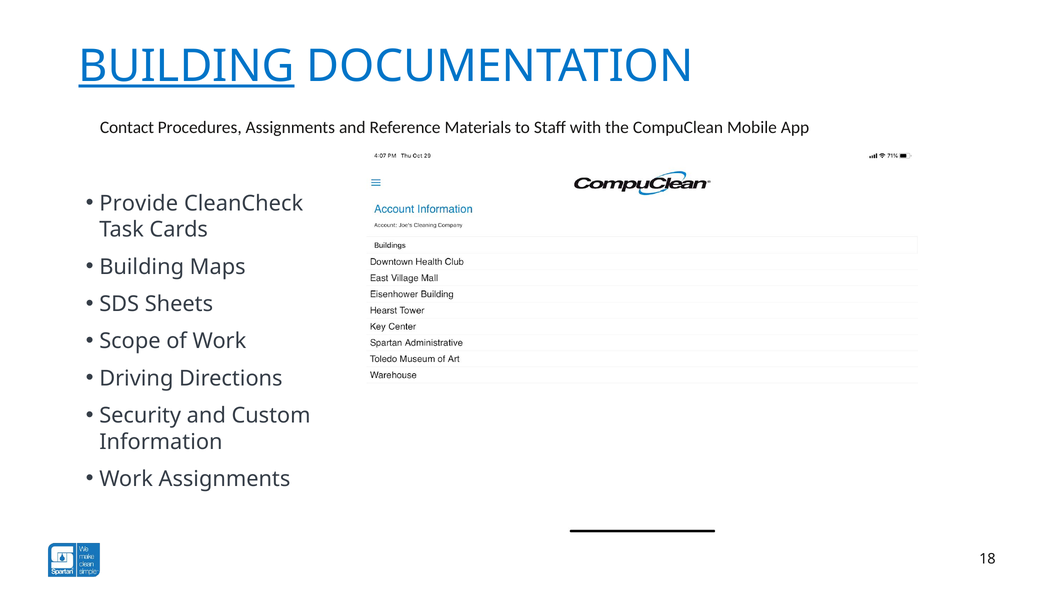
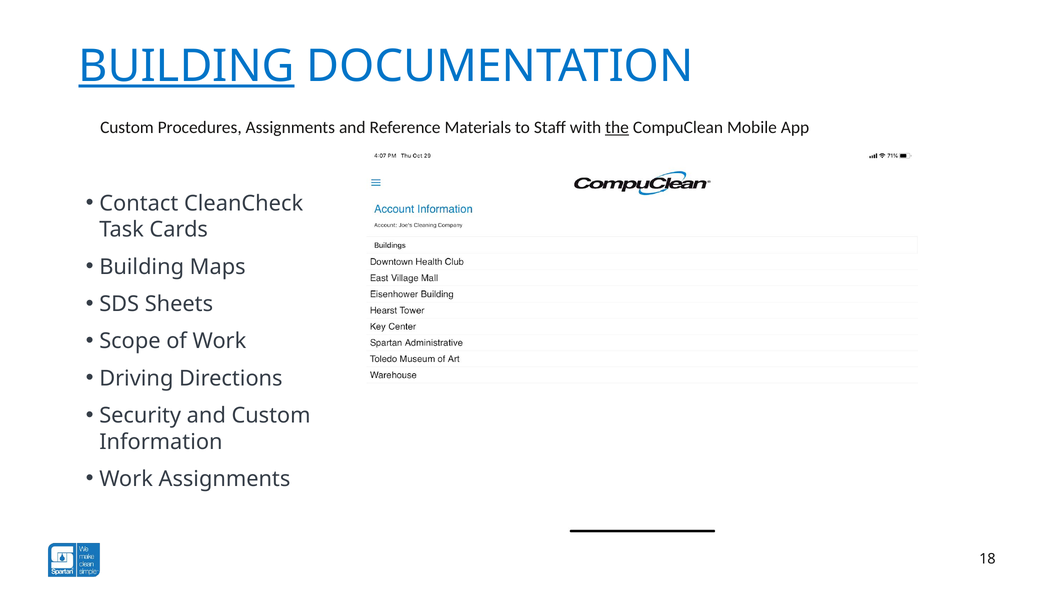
Contact at (127, 127): Contact -> Custom
the underline: none -> present
Provide: Provide -> Contact
